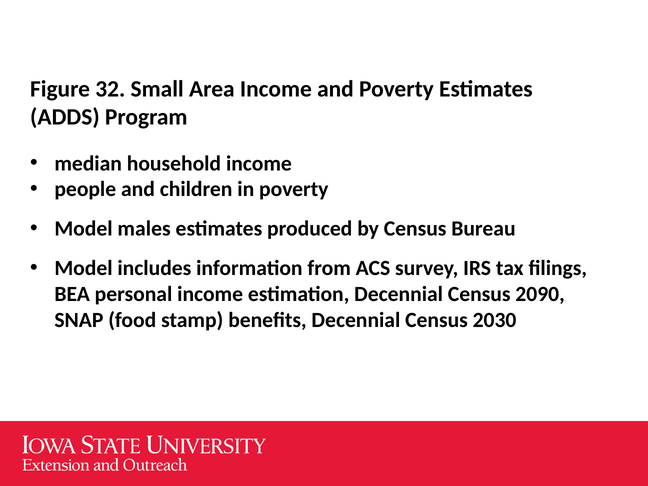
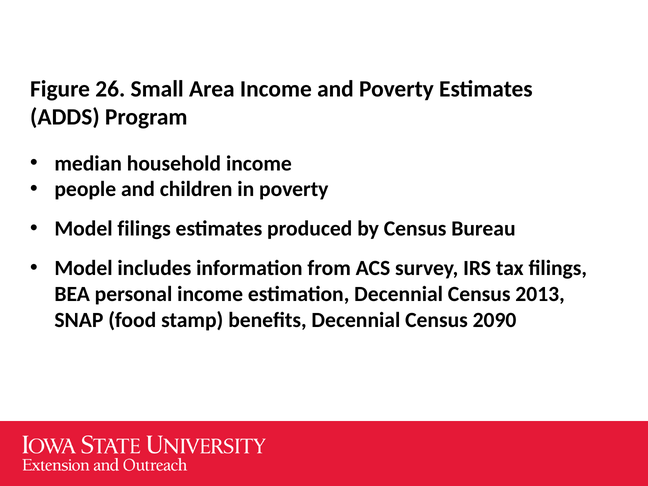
32: 32 -> 26
Model males: males -> filings
2090: 2090 -> 2013
2030: 2030 -> 2090
